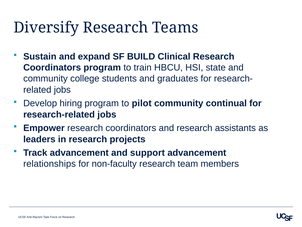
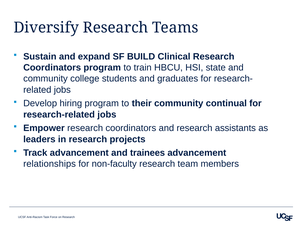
pilot: pilot -> their
support: support -> trainees
